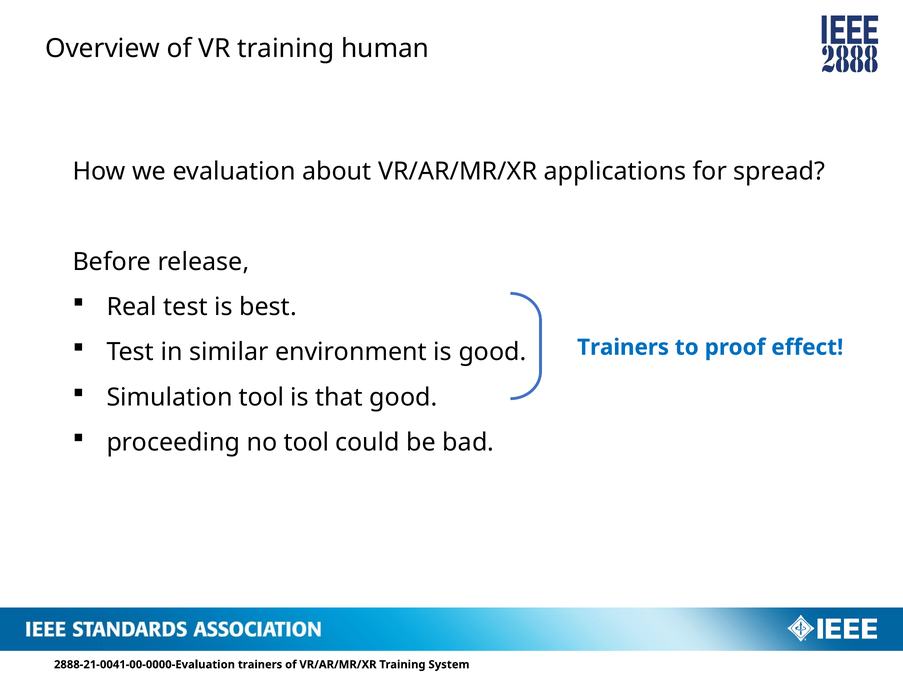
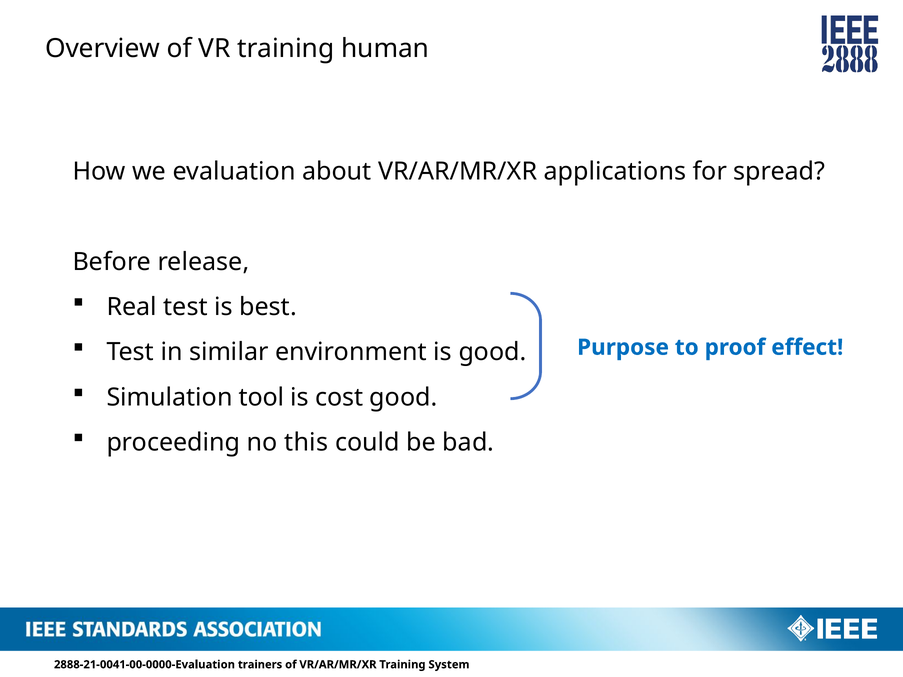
Trainers at (623, 347): Trainers -> Purpose
that: that -> cost
no tool: tool -> this
